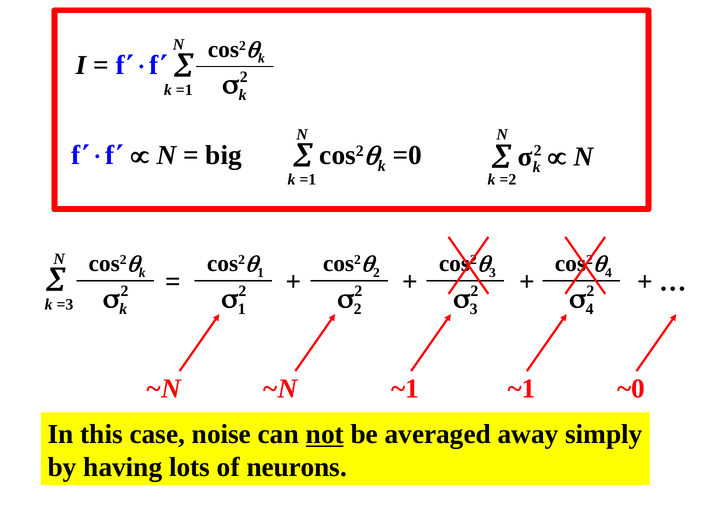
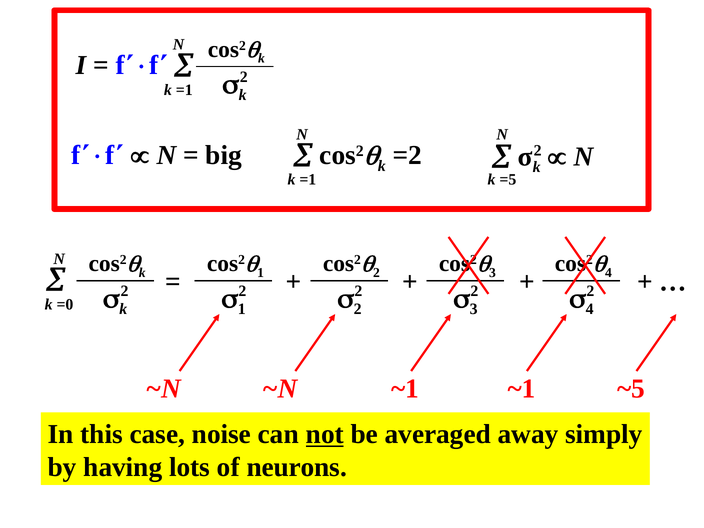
=0: =0 -> =2
=2: =2 -> =5
=3: =3 -> =0
~0: ~0 -> ~5
